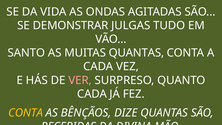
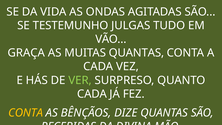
DEMONSTRAR: DEMONSTRAR -> TESTEMUNHO
SANTO: SANTO -> GRAÇA
VER at (80, 80) colour: pink -> light green
